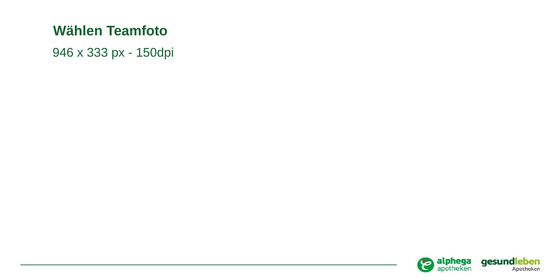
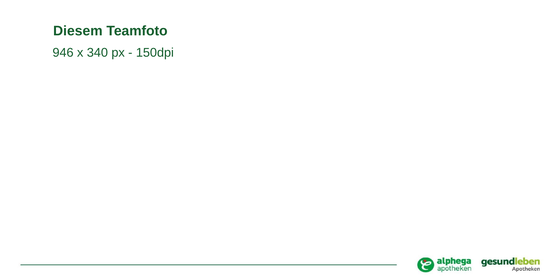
Wählen: Wählen -> Diesem
333: 333 -> 340
